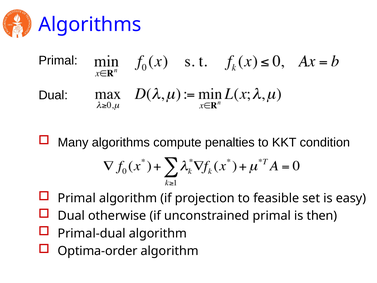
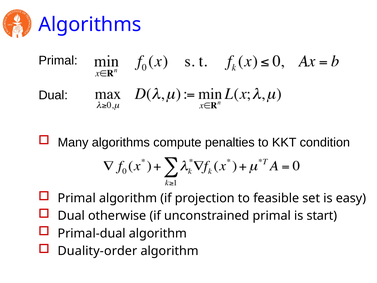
then: then -> start
Optima-order: Optima-order -> Duality-order
